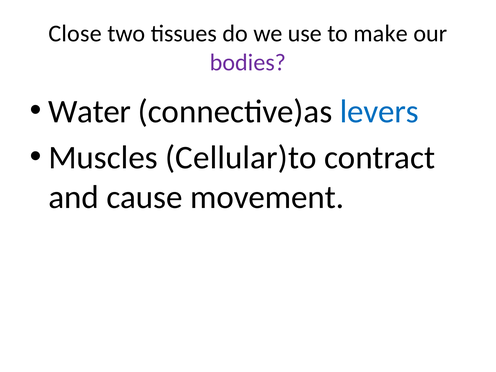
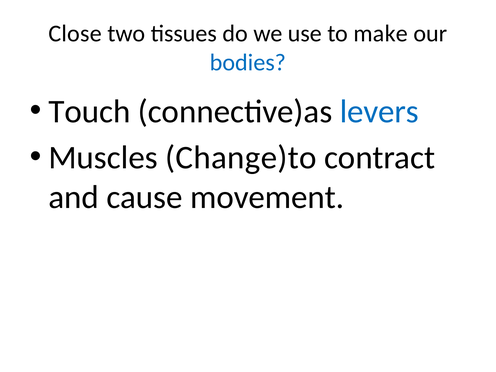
bodies colour: purple -> blue
Water: Water -> Touch
Cellular)to: Cellular)to -> Change)to
